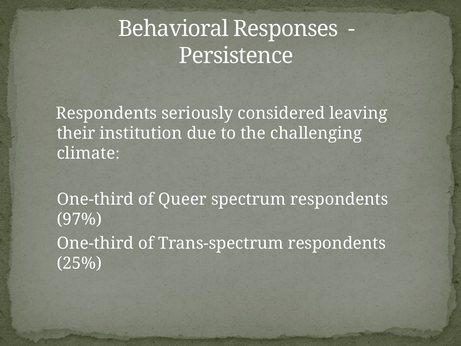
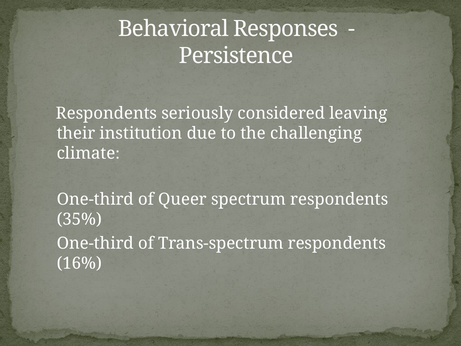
97%: 97% -> 35%
25%: 25% -> 16%
